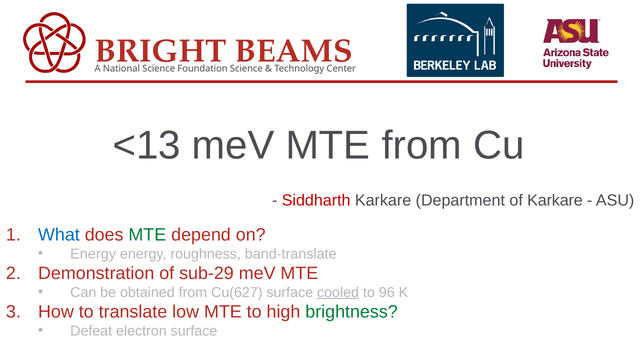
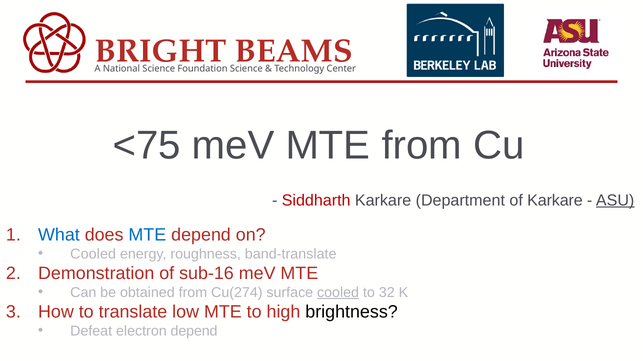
<13: <13 -> <75
ASU underline: none -> present
MTE at (147, 235) colour: green -> blue
Energy at (93, 254): Energy -> Cooled
sub-29: sub-29 -> sub-16
Cu(627: Cu(627 -> Cu(274
96: 96 -> 32
brightness colour: green -> black
electron surface: surface -> depend
